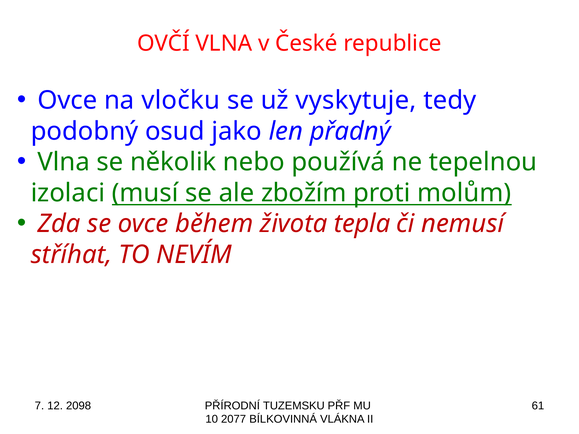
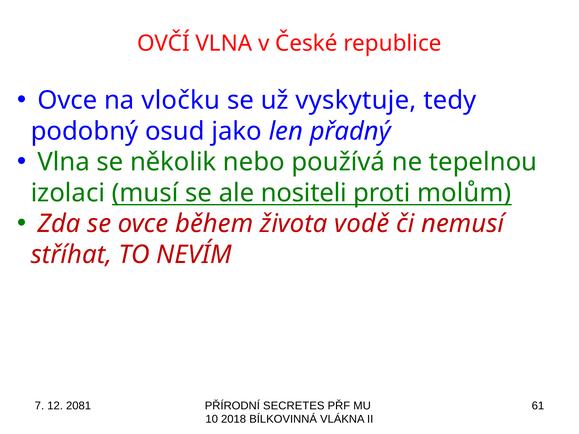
zbožím: zbožím -> nositeli
tepla: tepla -> vodě
2098: 2098 -> 2081
TUZEMSKU: TUZEMSKU -> SECRETES
2077: 2077 -> 2018
